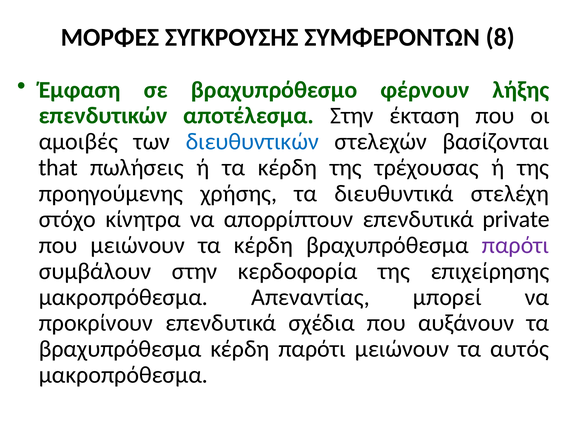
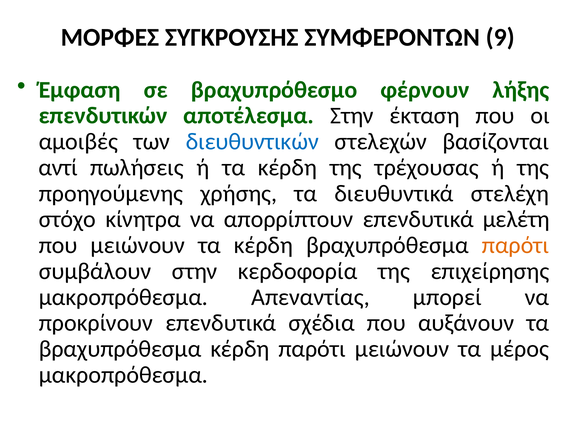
8: 8 -> 9
that: that -> αντί
private: private -> μελέτη
παρότι at (515, 245) colour: purple -> orange
αυτός: αυτός -> μέρος
